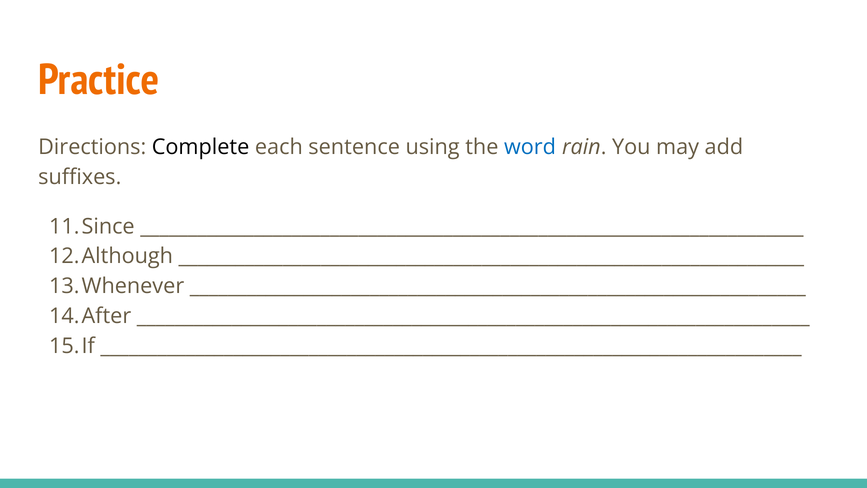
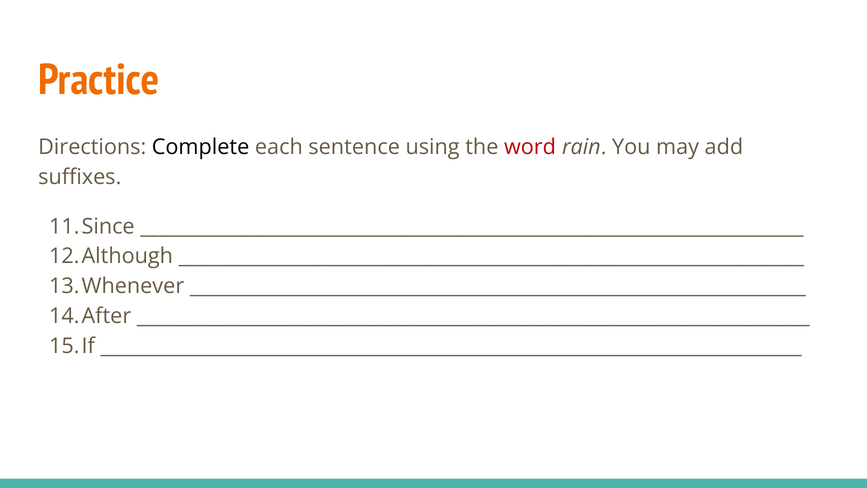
word colour: blue -> red
